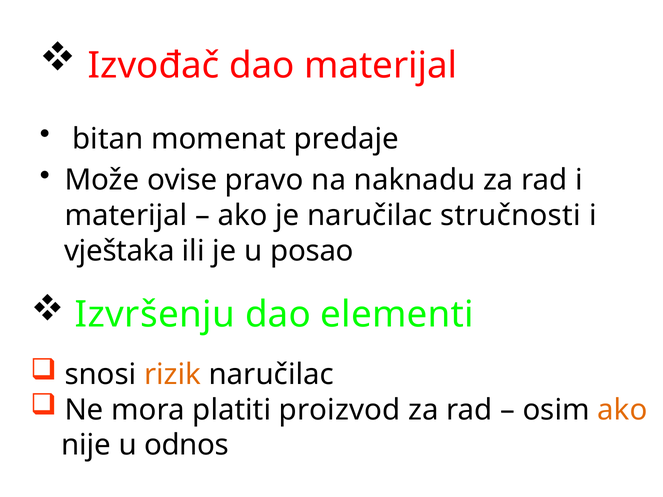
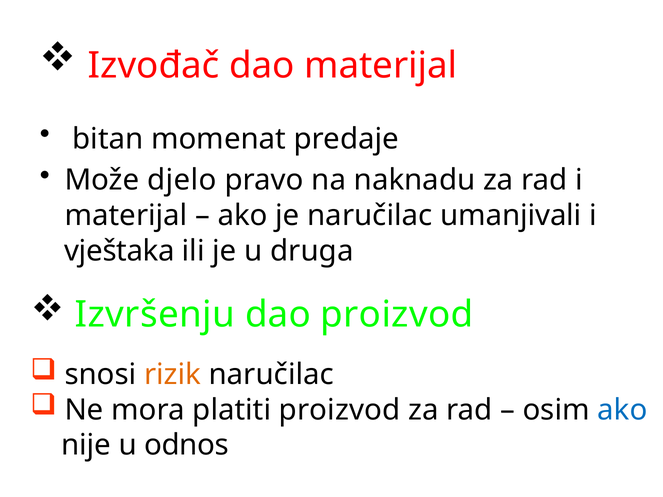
ovise: ovise -> djelo
stručnosti: stručnosti -> umanjivali
posao: posao -> druga
dao elementi: elementi -> proizvod
ako at (622, 410) colour: orange -> blue
